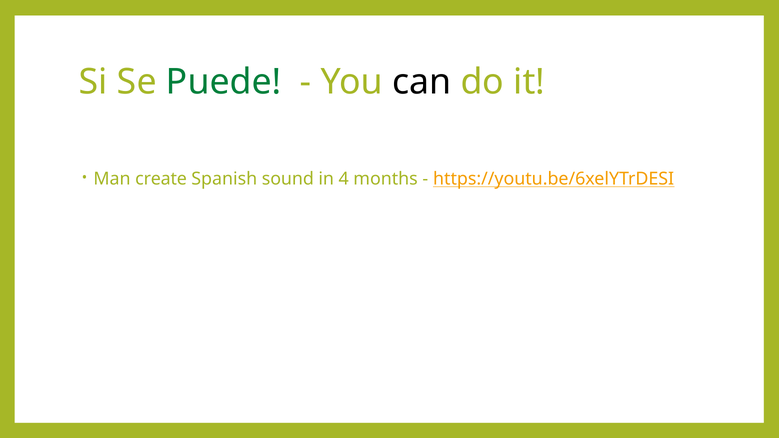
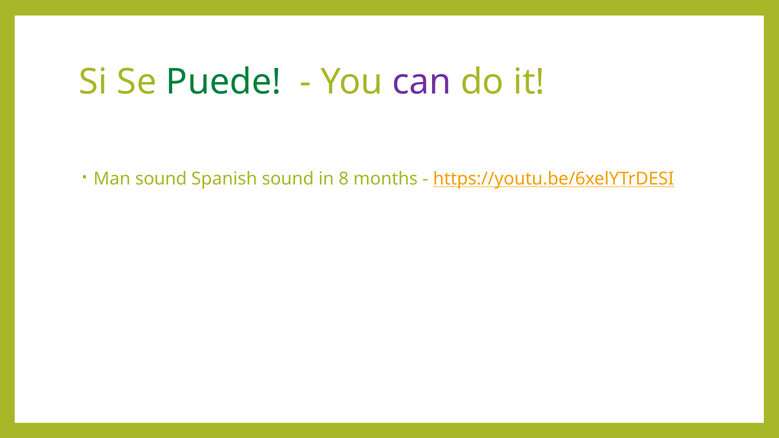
can colour: black -> purple
Man create: create -> sound
4: 4 -> 8
